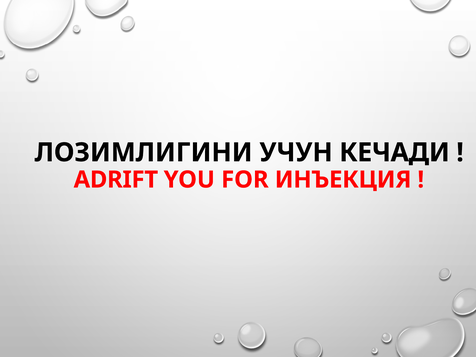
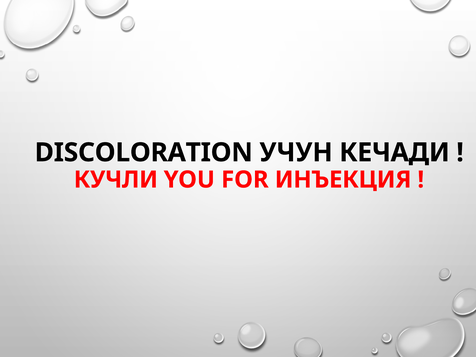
ЛОЗИМЛИГИНИ: ЛОЗИМЛИГИНИ -> DISCOLORATION
ADRIFT: ADRIFT -> КУЧЛИ
